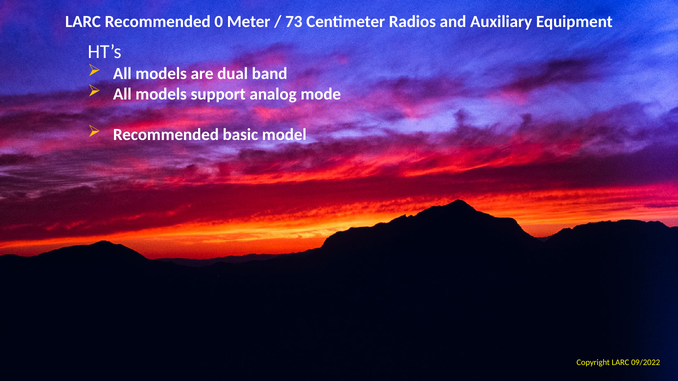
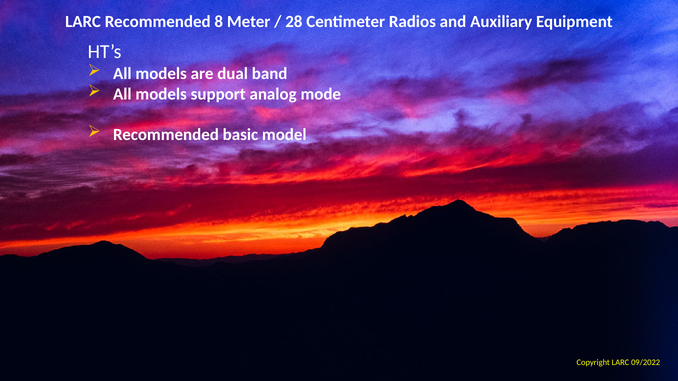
0: 0 -> 8
73: 73 -> 28
